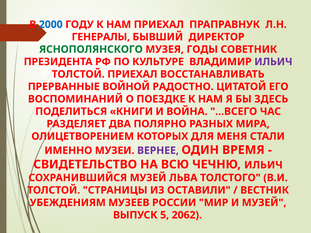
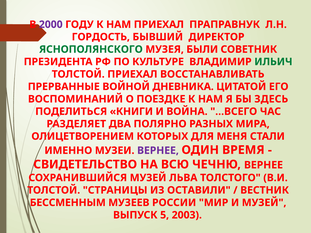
2000 colour: blue -> purple
ГЕНЕРАЛЫ: ГЕНЕРАЛЫ -> ГОРДОСТЬ
ГОДЫ: ГОДЫ -> БЫЛИ
ИЛЬИЧ at (273, 62) colour: purple -> green
РАДОСТНО: РАДОСТНО -> ДНЕВНИКА
ЧЕЧНЮ ИЛЬИЧ: ИЛЬИЧ -> ВЕРНЕЕ
УБЕЖДЕНИЯМ: УБЕЖДЕНИЯМ -> БЕССМЕННЫМ
2062: 2062 -> 2003
